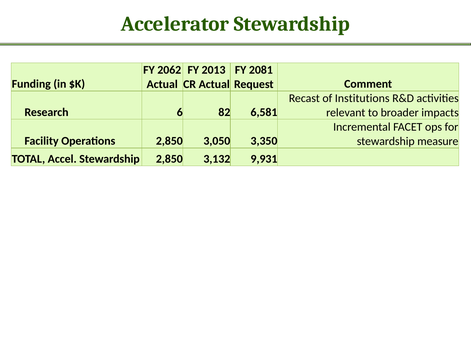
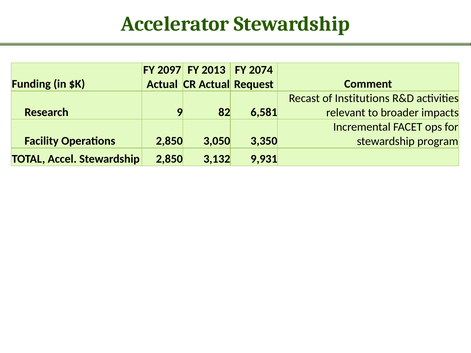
2062: 2062 -> 2097
2081: 2081 -> 2074
6: 6 -> 9
measure: measure -> program
